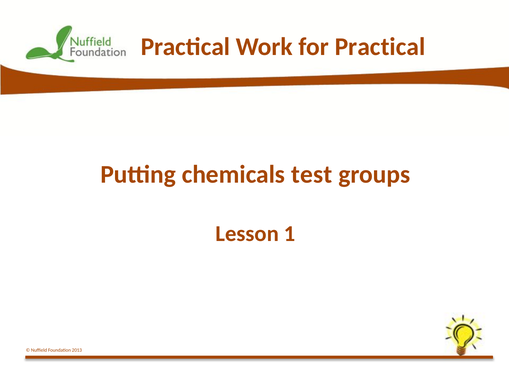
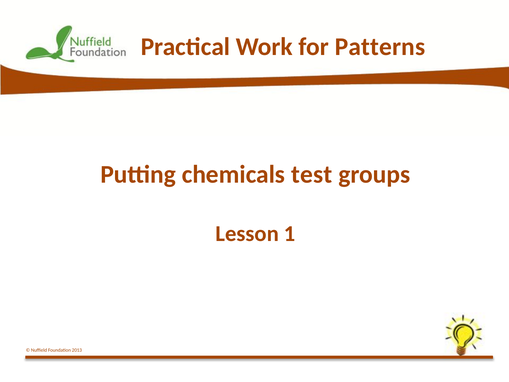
for Practical: Practical -> Patterns
